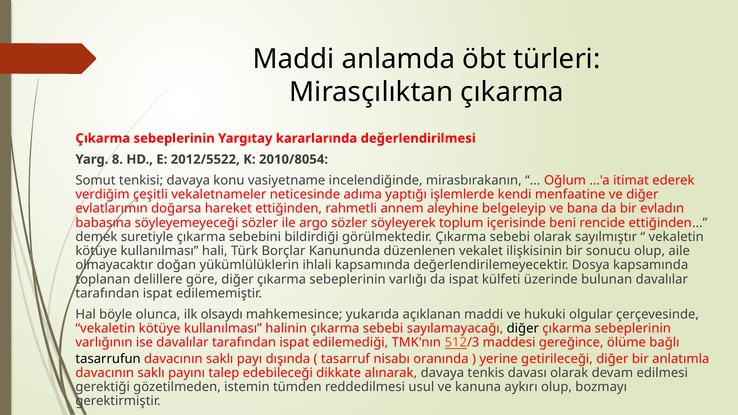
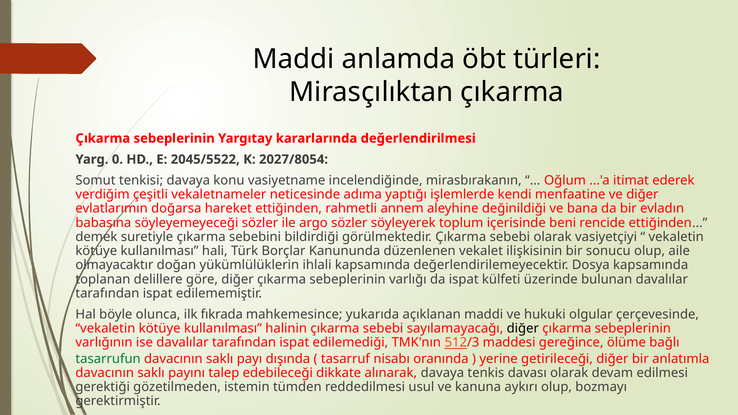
8: 8 -> 0
2012/5522: 2012/5522 -> 2045/5522
2010/8054: 2010/8054 -> 2027/8054
belgeleyip: belgeleyip -> değinildiği
sayılmıştır: sayılmıştır -> vasiyetçiyi
olsaydı: olsaydı -> fıkrada
tasarrufun colour: black -> green
